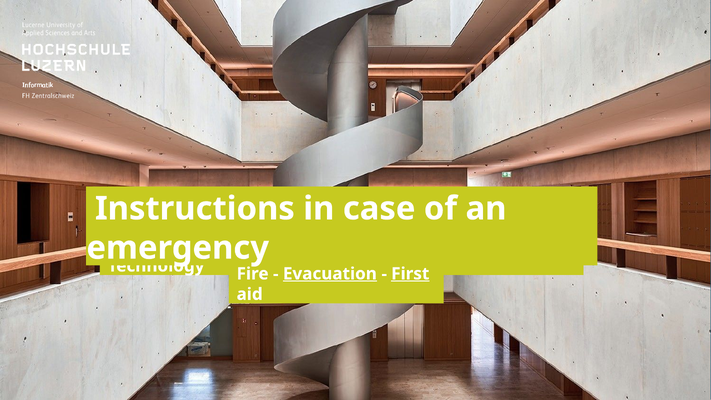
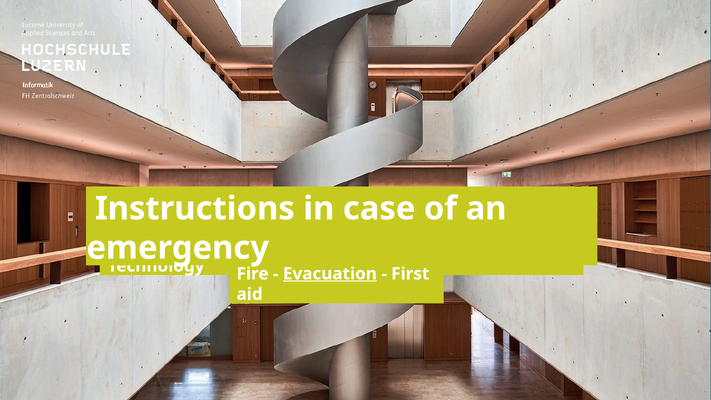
First underline: present -> none
